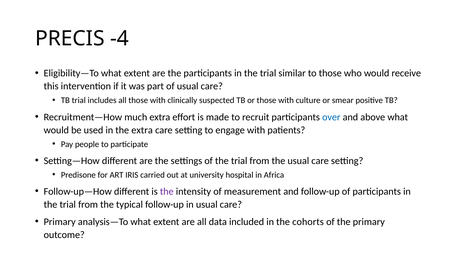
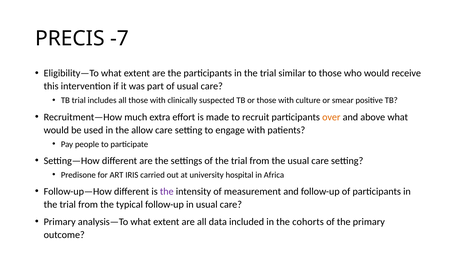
-4: -4 -> -7
over colour: blue -> orange
the extra: extra -> allow
